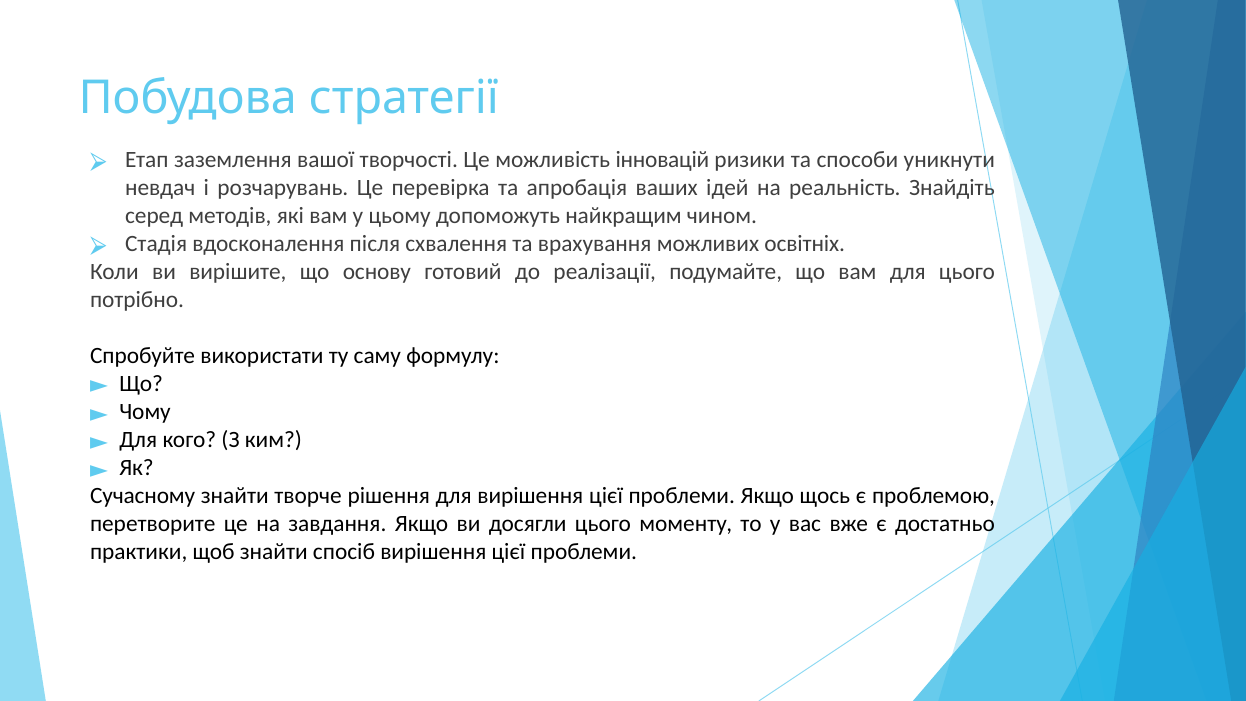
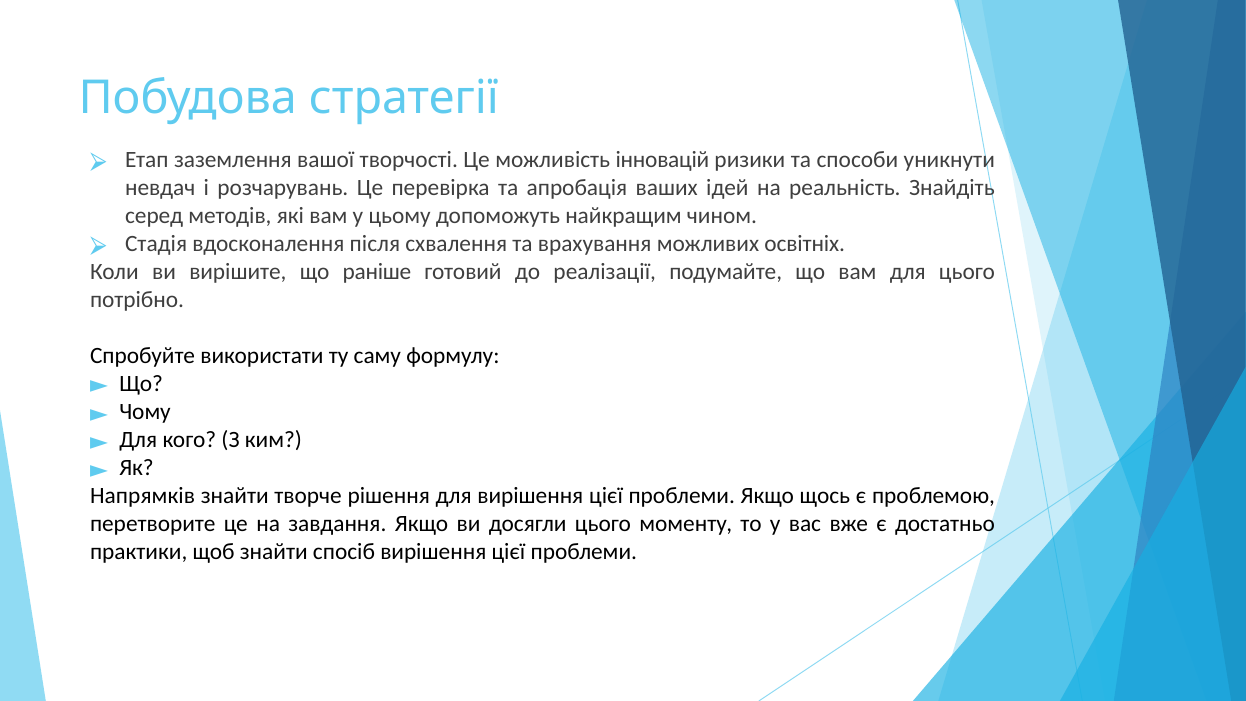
основу: основу -> раніше
Сучасному: Сучасному -> Напрямків
